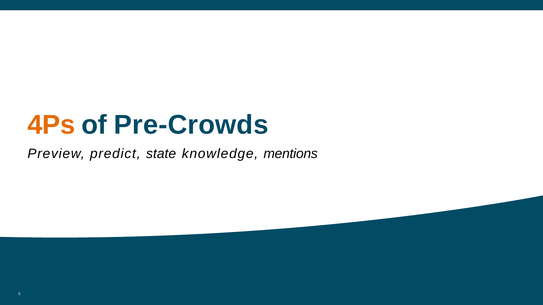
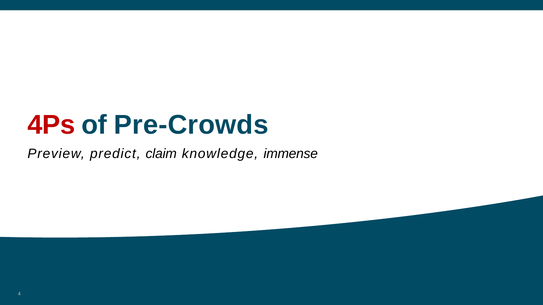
4Ps colour: orange -> red
state: state -> claim
mentions: mentions -> immense
